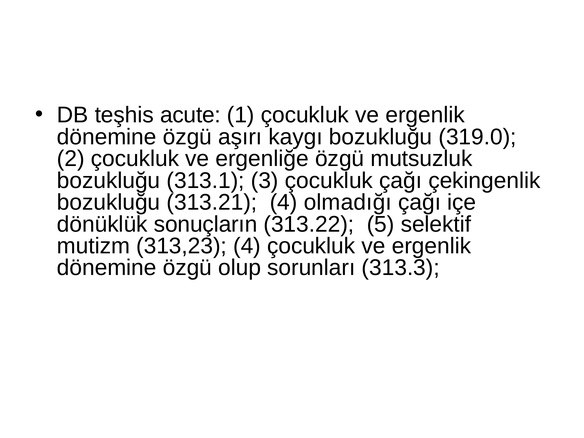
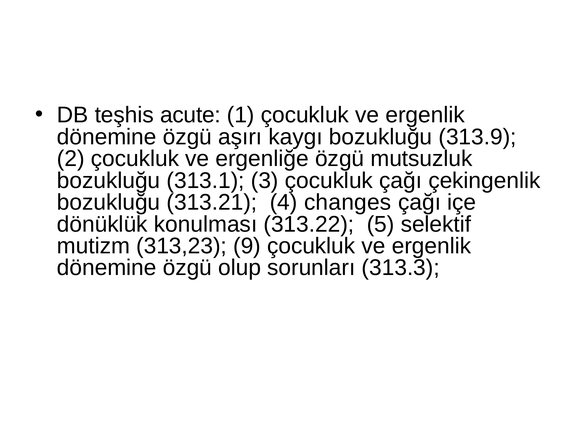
319.0: 319.0 -> 313.9
olmadığı: olmadığı -> changes
sonuçların: sonuçların -> konulması
313,23 4: 4 -> 9
